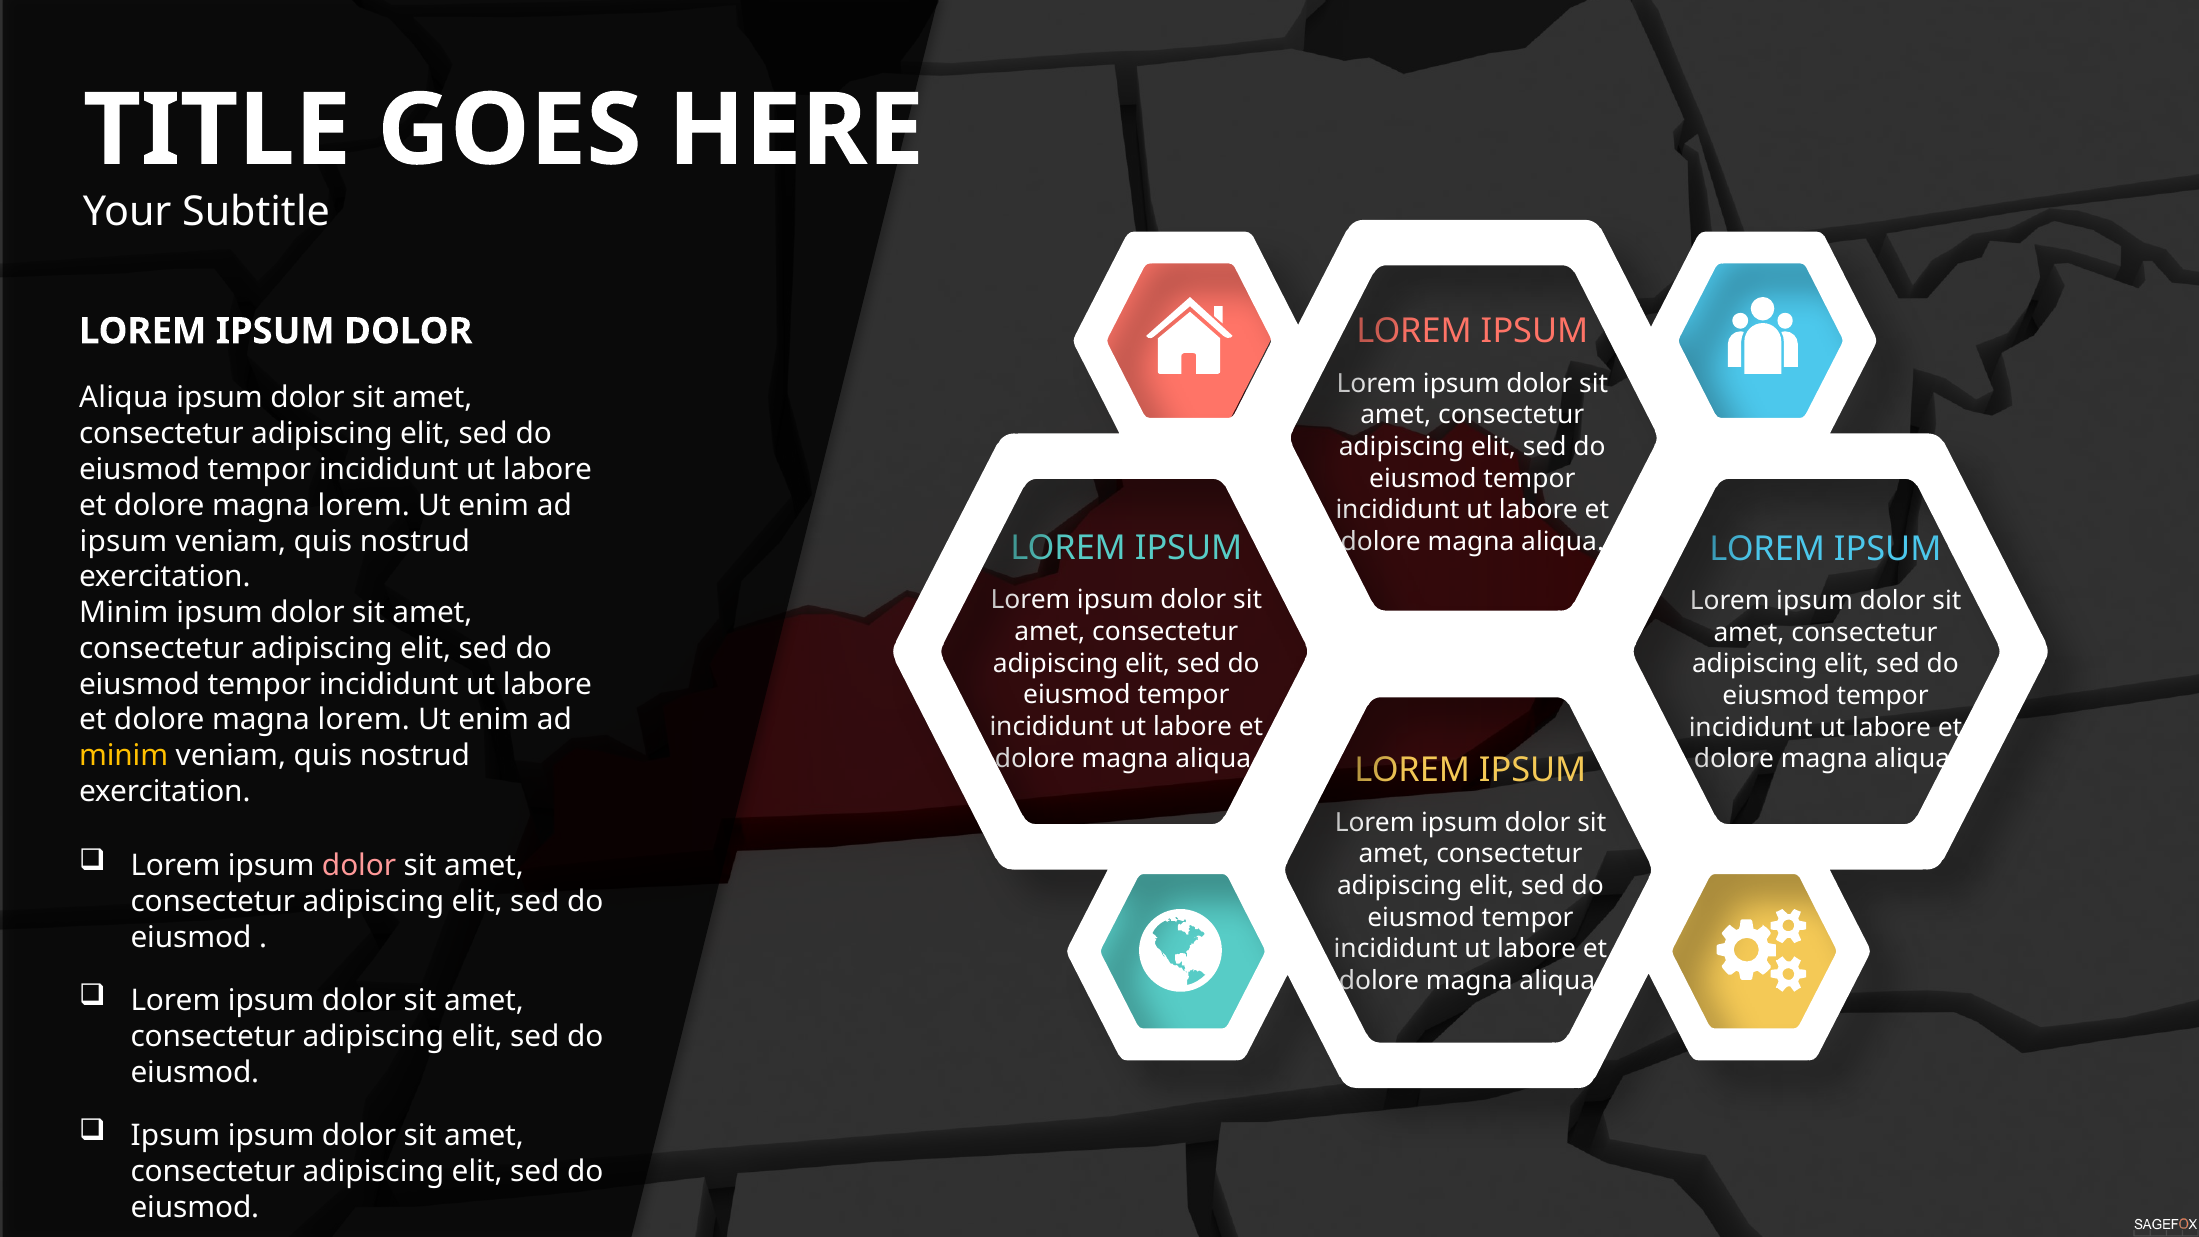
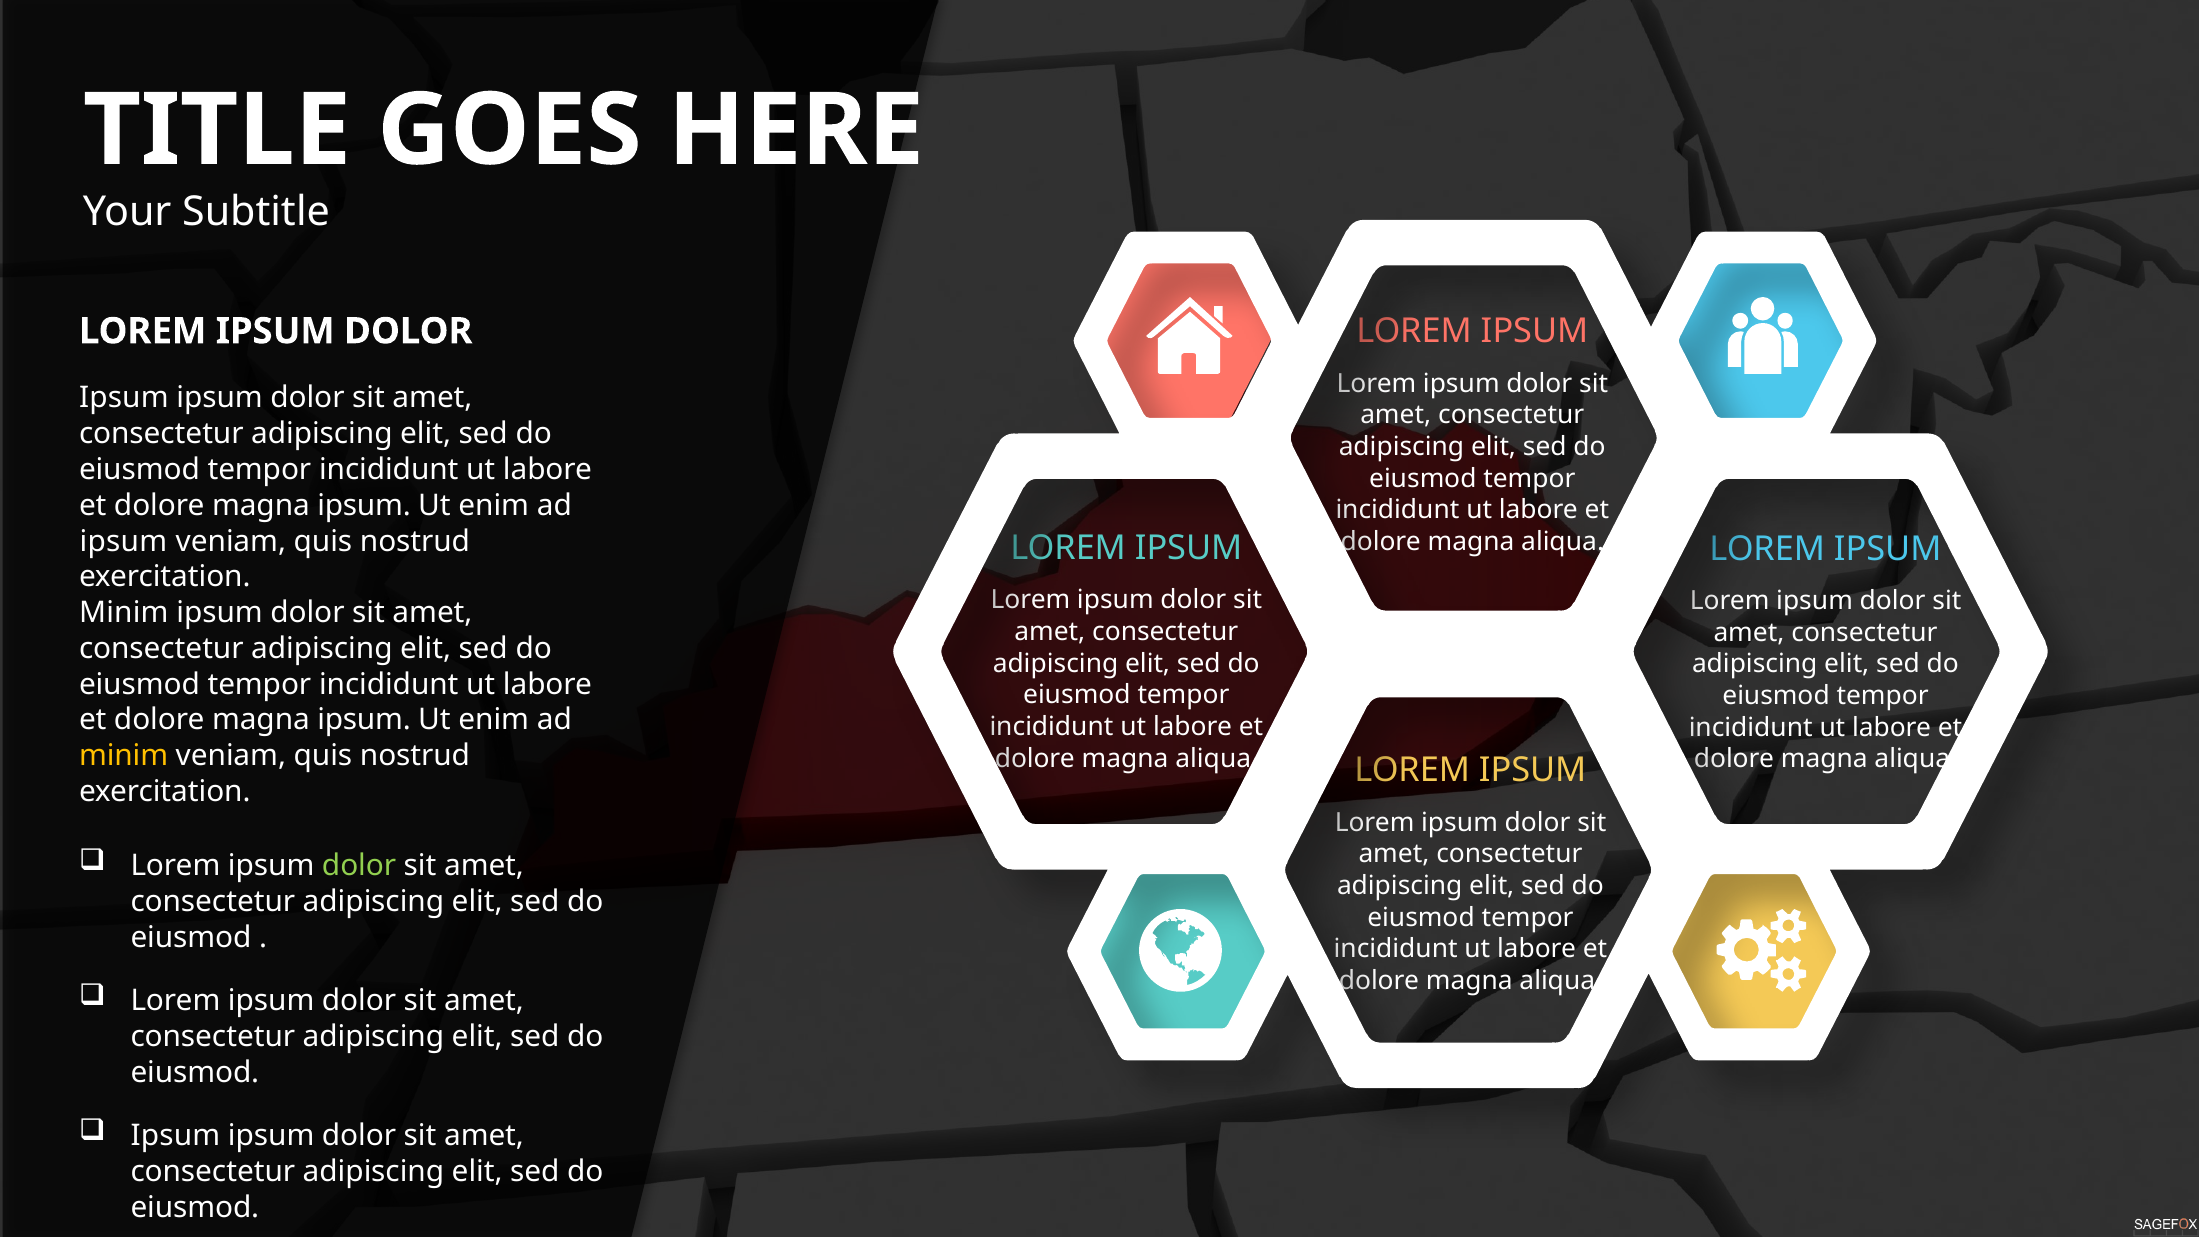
Aliqua at (124, 398): Aliqua -> Ipsum
lorem at (364, 505): lorem -> ipsum
lorem at (364, 720): lorem -> ipsum
dolor at (359, 866) colour: pink -> light green
